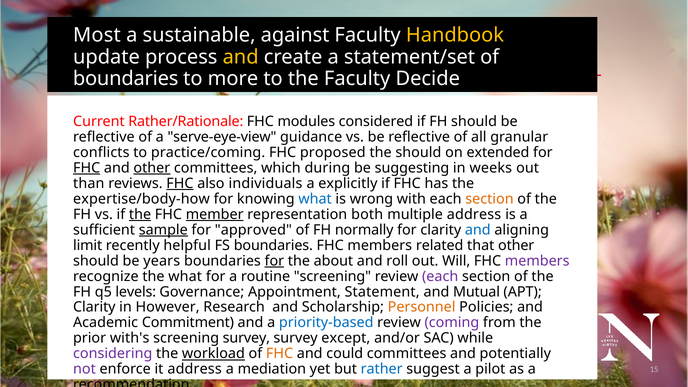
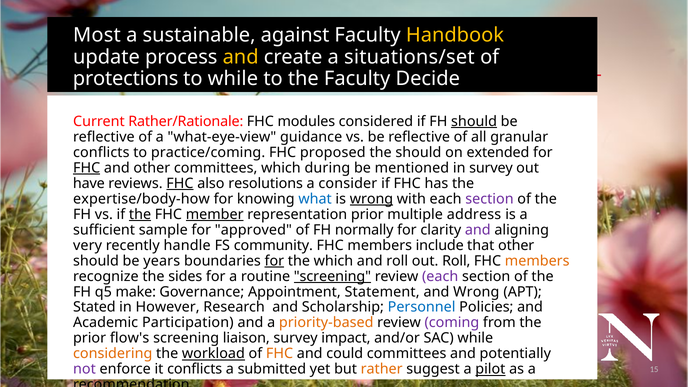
statement/set: statement/set -> situations/set
boundaries at (126, 79): boundaries -> protections
to more: more -> while
should at (474, 122) underline: none -> present
serve-eye-view: serve-eye-view -> what-eye-view
other at (152, 168) underline: present -> none
suggesting: suggesting -> mentioned
in weeks: weeks -> survey
than: than -> have
individuals: individuals -> resolutions
explicitly: explicitly -> consider
wrong at (371, 199) underline: none -> present
section at (489, 199) colour: orange -> purple
representation both: both -> prior
sample underline: present -> none
and at (478, 230) colour: blue -> purple
limit: limit -> very
helpful: helpful -> handle
FS boundaries: boundaries -> community
related: related -> include
the about: about -> which
out Will: Will -> Roll
members at (537, 261) colour: purple -> orange
the what: what -> sides
screening at (332, 276) underline: none -> present
levels: levels -> make
and Mutual: Mutual -> Wrong
Clarity at (94, 307): Clarity -> Stated
Personnel colour: orange -> blue
Commitment: Commitment -> Participation
priority-based colour: blue -> orange
with's: with's -> flow's
screening survey: survey -> liaison
except: except -> impact
considering colour: purple -> orange
it address: address -> conflicts
mediation: mediation -> submitted
rather colour: blue -> orange
pilot underline: none -> present
